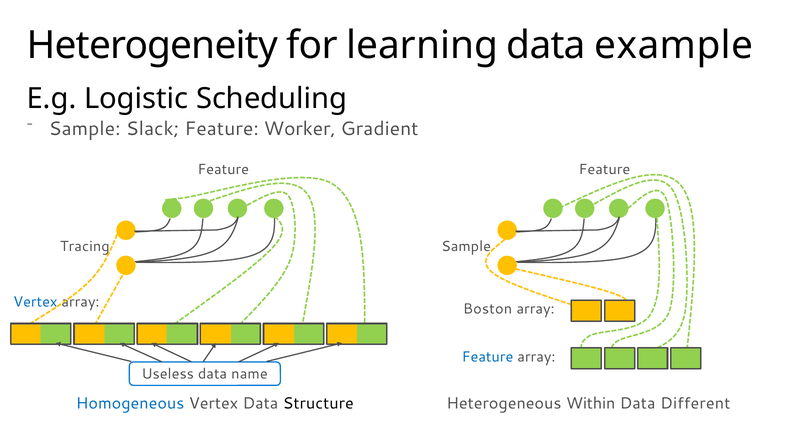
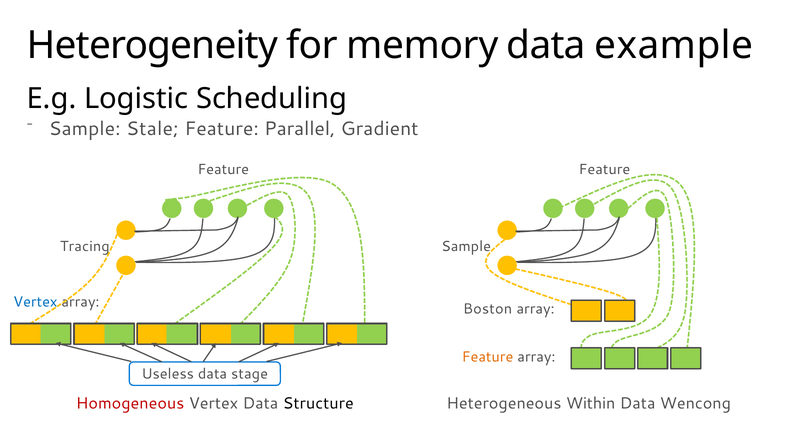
learning: learning -> memory
Slack: Slack -> Stale
Worker: Worker -> Parallel
Feature at (488, 357) colour: blue -> orange
name: name -> stage
Homogeneous colour: blue -> red
Different: Different -> Wencong
